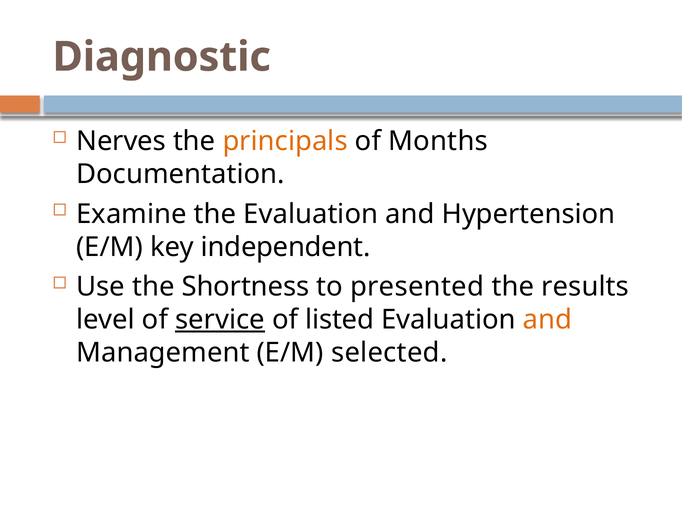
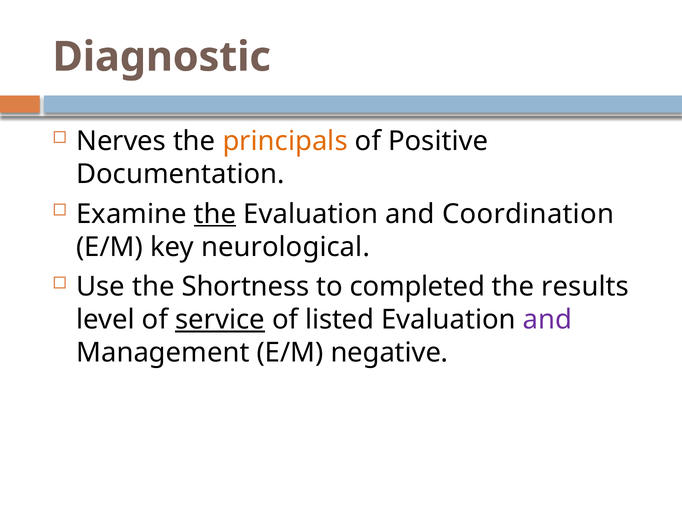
Months: Months -> Positive
the at (215, 214) underline: none -> present
Hypertension: Hypertension -> Coordination
independent: independent -> neurological
presented: presented -> completed
and at (548, 319) colour: orange -> purple
selected: selected -> negative
